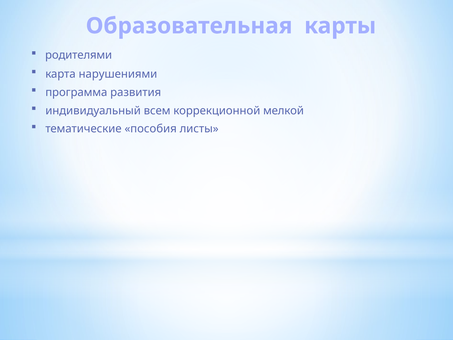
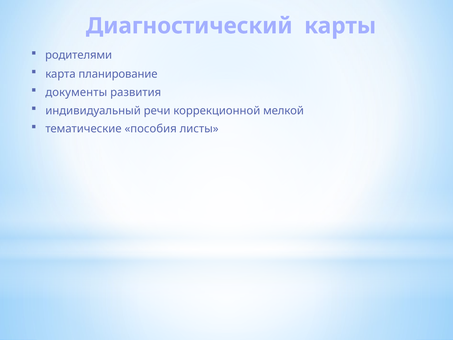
Образовательная: Образовательная -> Диагностический
нарушениями: нарушениями -> планирование
программа: программа -> документы
всем: всем -> речи
